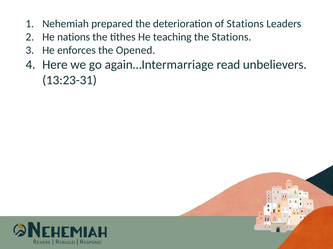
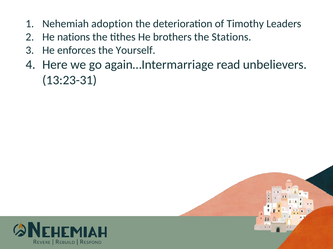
prepared: prepared -> adoption
of Stations: Stations -> Timothy
teaching: teaching -> brothers
Opened: Opened -> Yourself
